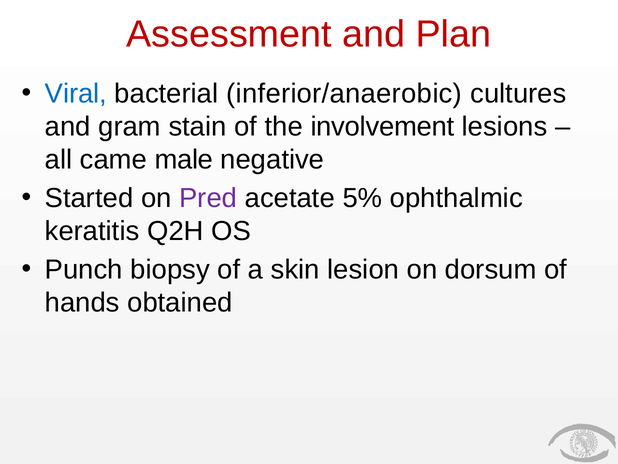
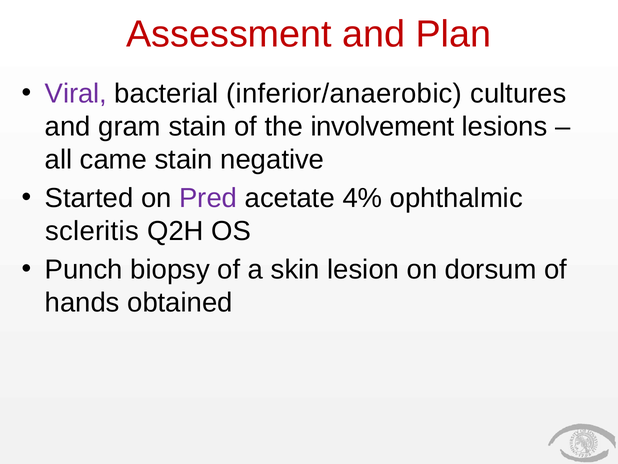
Viral colour: blue -> purple
came male: male -> stain
5%: 5% -> 4%
keratitis: keratitis -> scleritis
